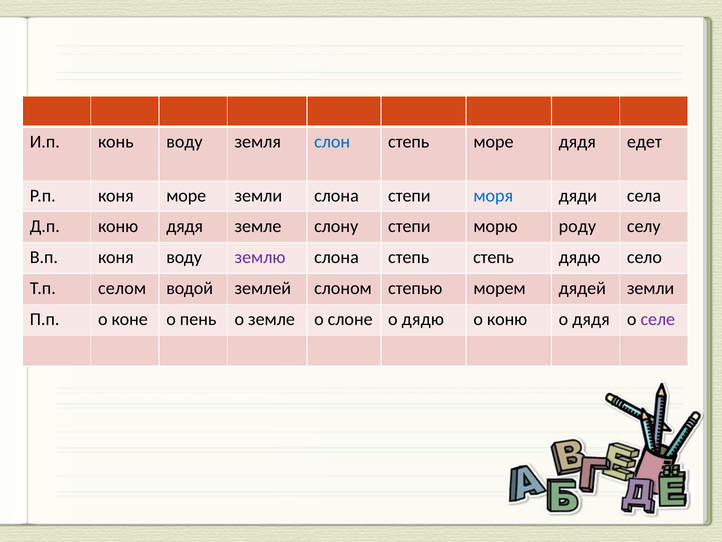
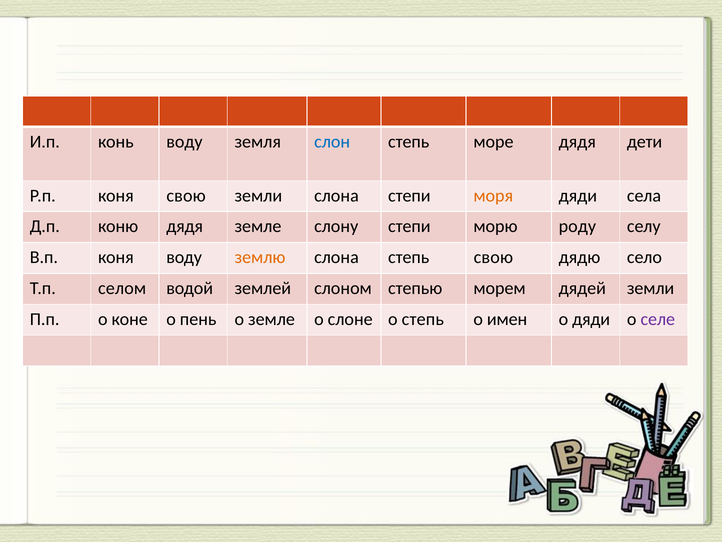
едет: едет -> дети
коня море: море -> свою
моря colour: blue -> orange
землю colour: purple -> orange
степь степь: степь -> свою
о дядю: дядю -> степь
о коню: коню -> имен
о дядя: дядя -> дяди
